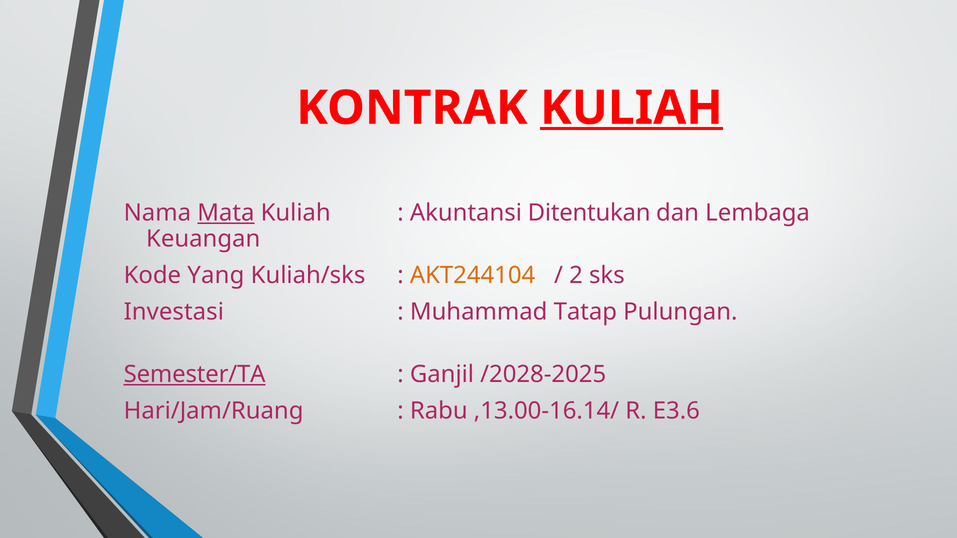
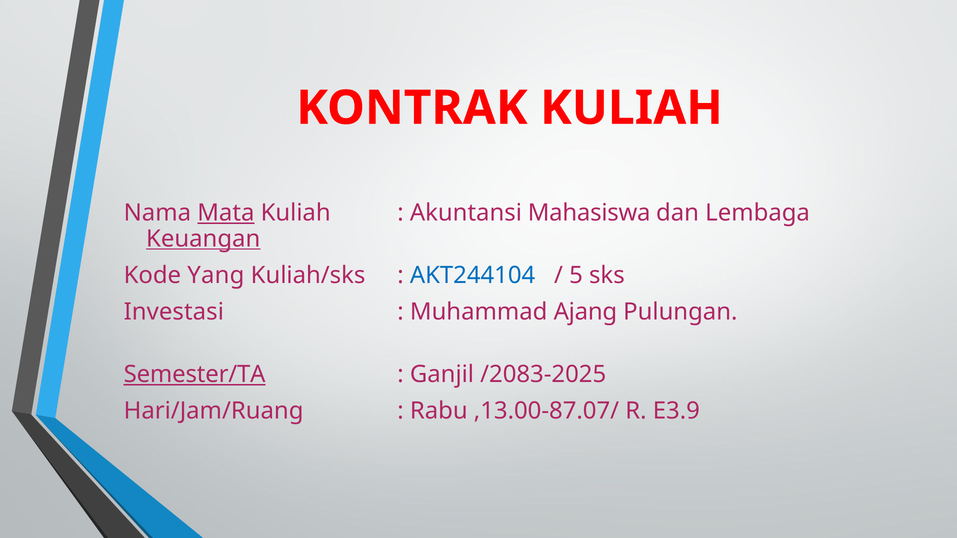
KULIAH at (631, 108) underline: present -> none
Ditentukan: Ditentukan -> Mahasiswa
Keuangan underline: none -> present
AKT244104 colour: orange -> blue
2: 2 -> 5
Tatap: Tatap -> Ajang
/2028-2025: /2028-2025 -> /2083-2025
,13.00-16.14/: ,13.00-16.14/ -> ,13.00-87.07/
E3.6: E3.6 -> E3.9
